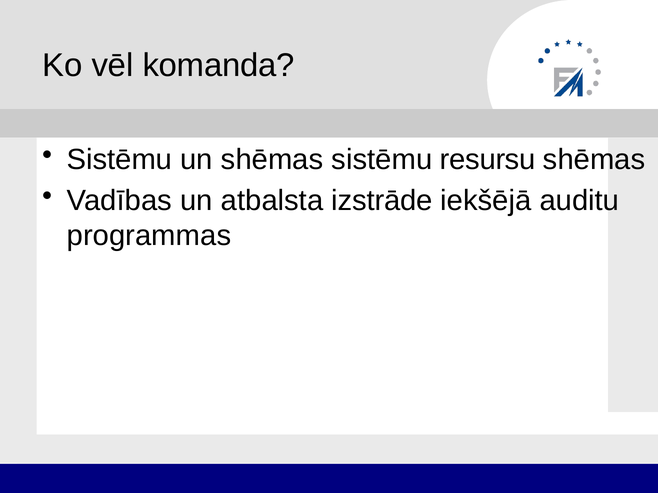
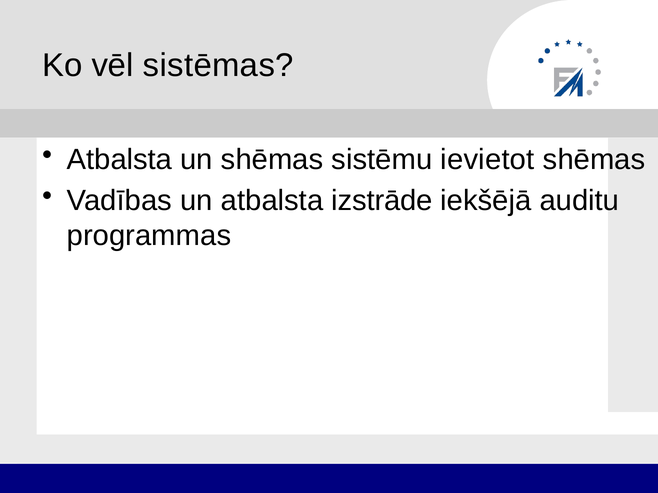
komanda: komanda -> sistēmas
Sistēmu at (120, 160): Sistēmu -> Atbalsta
resursu: resursu -> ievietot
